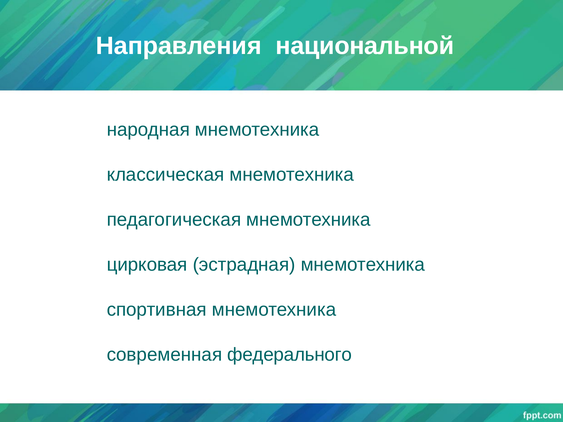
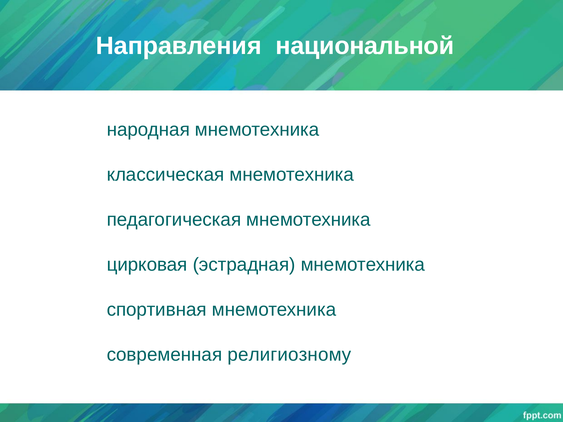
федерального: федерального -> религиозному
